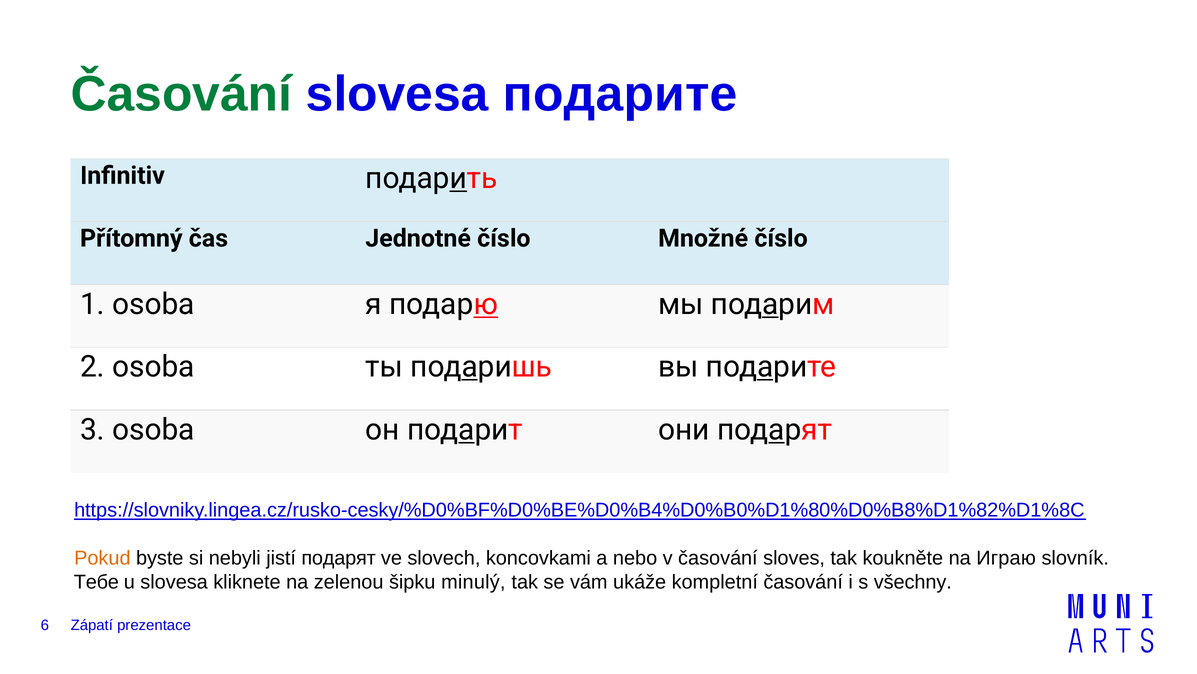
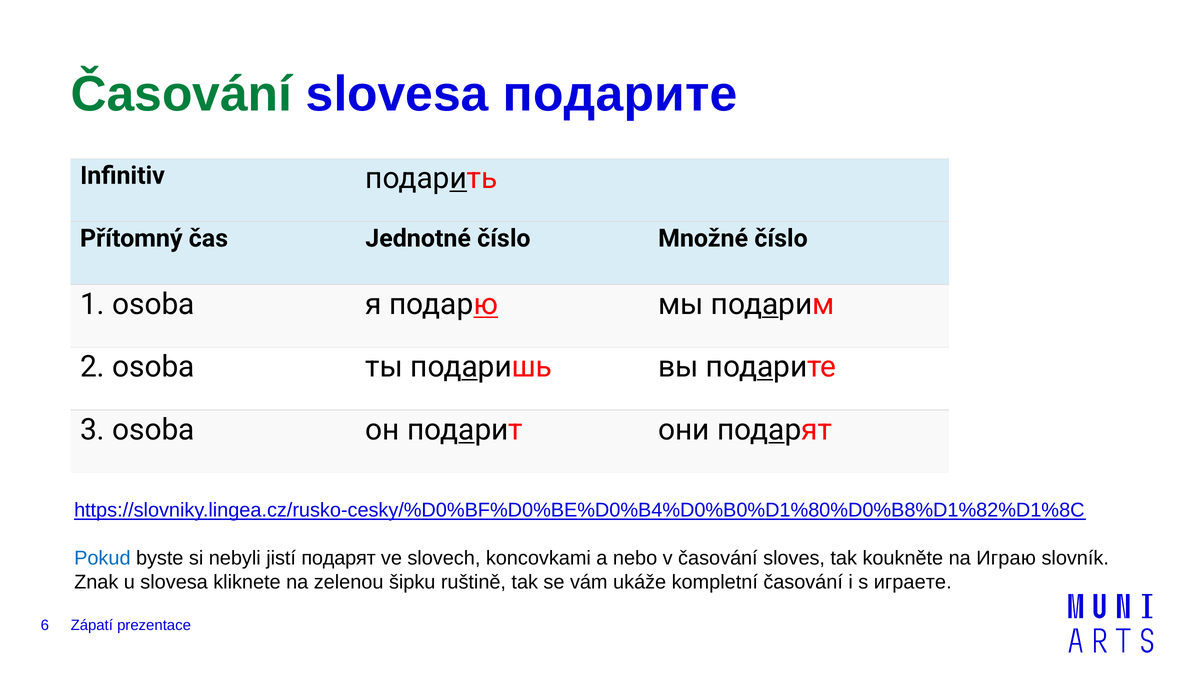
Pokud colour: orange -> blue
Тебе: Тебе -> Znak
minulý: minulý -> ruštině
všechny: všechny -> играете
